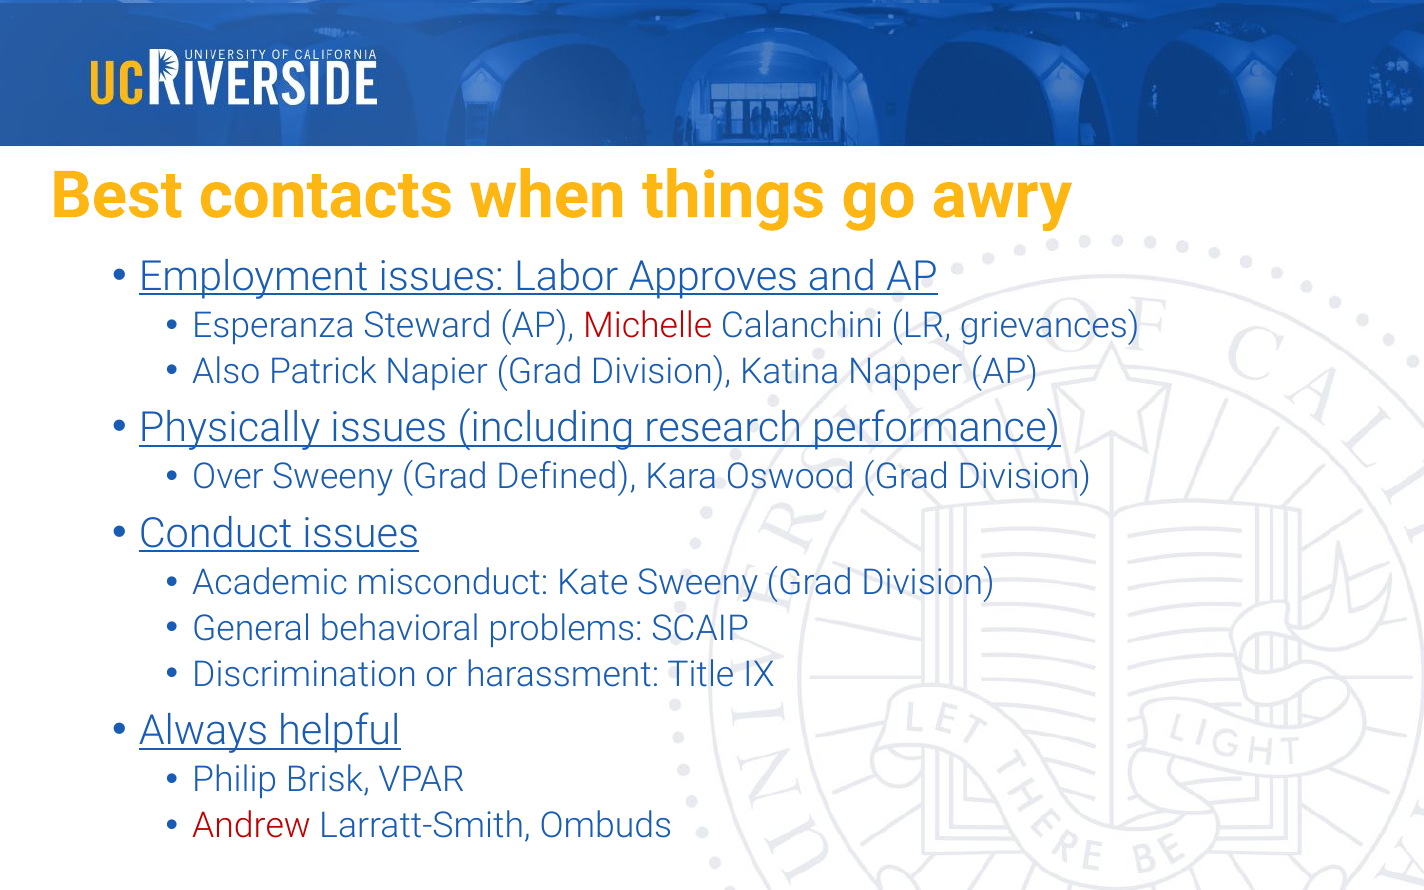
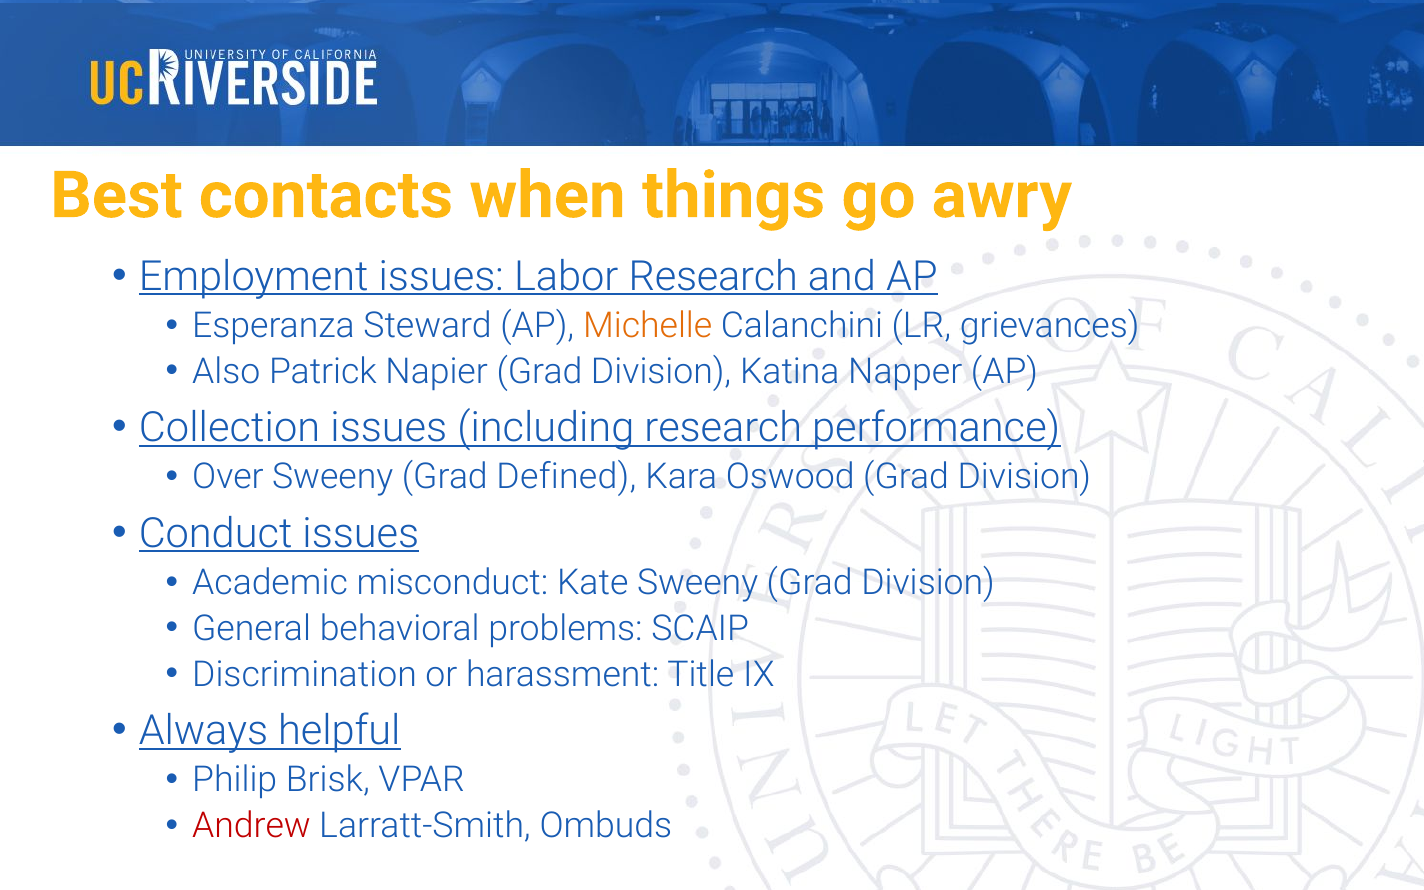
Labor Approves: Approves -> Research
Michelle colour: red -> orange
Physically: Physically -> Collection
